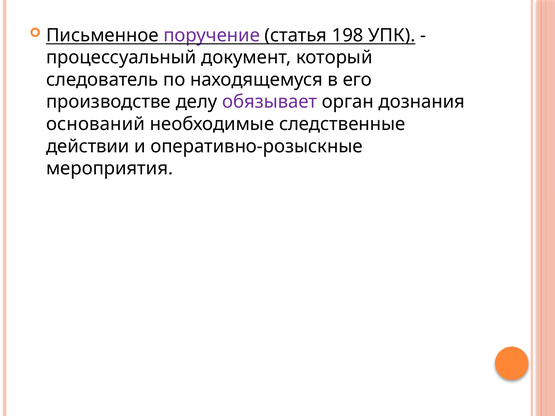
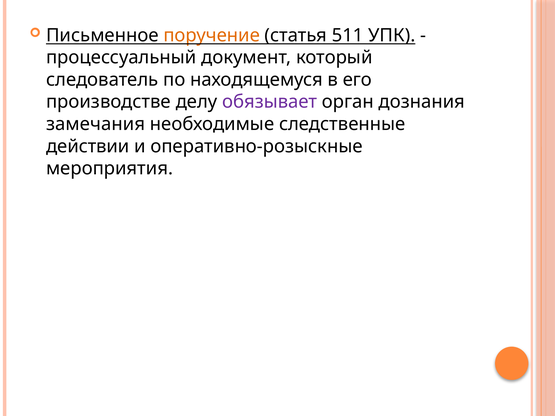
поручение colour: purple -> orange
198: 198 -> 511
оснований: оснований -> замечания
